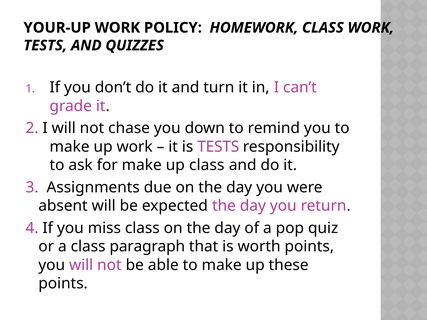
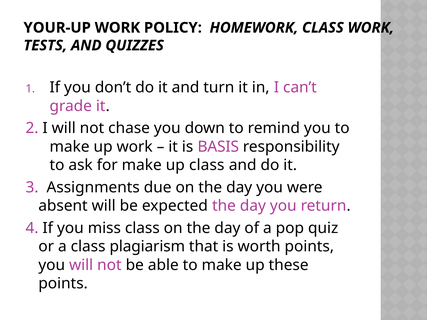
is TESTS: TESTS -> BASIS
paragraph: paragraph -> plagiarism
